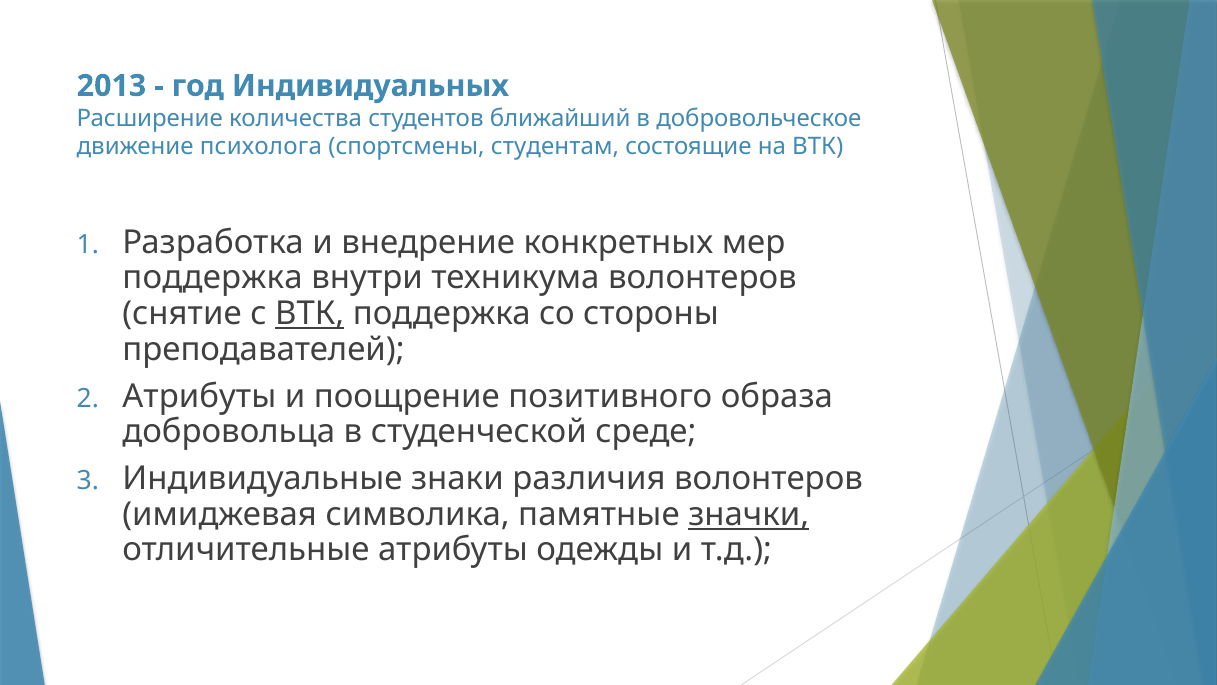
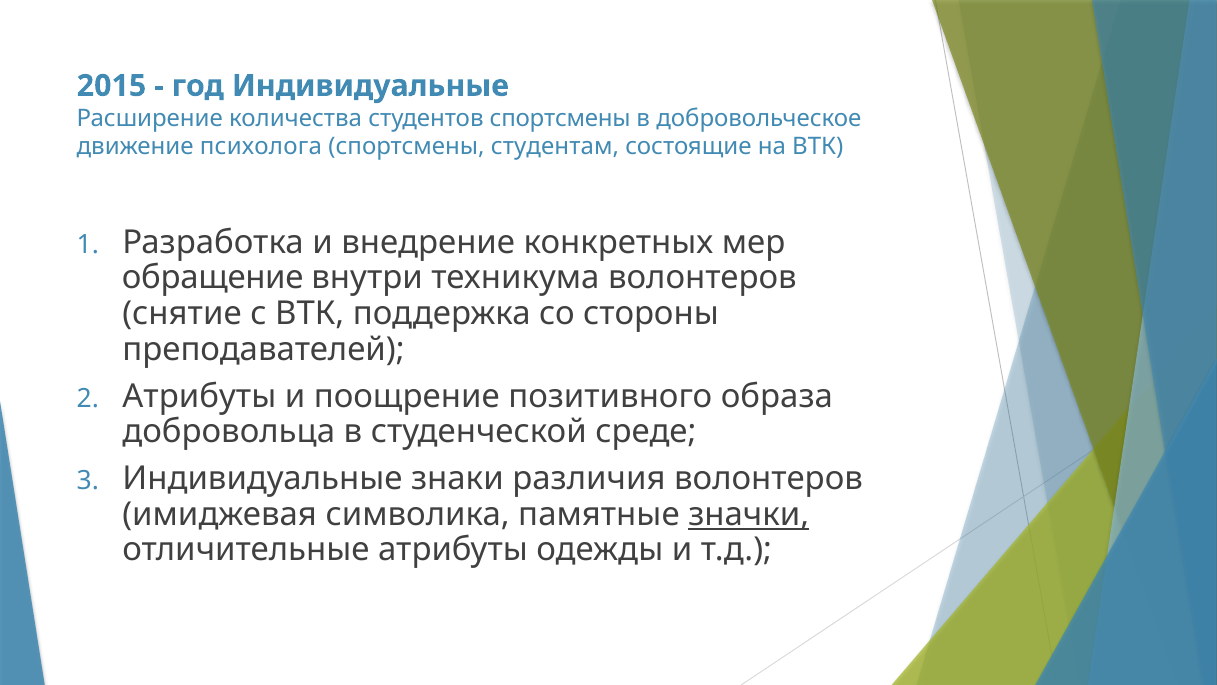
2013: 2013 -> 2015
год Индивидуальных: Индивидуальных -> Индивидуальные
студентов ближайший: ближайший -> спортсмены
поддержка at (212, 278): поддержка -> обращение
ВТК at (310, 313) underline: present -> none
